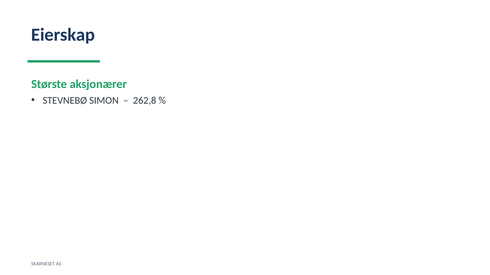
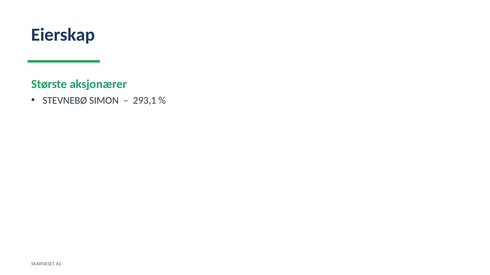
262,8: 262,8 -> 293,1
